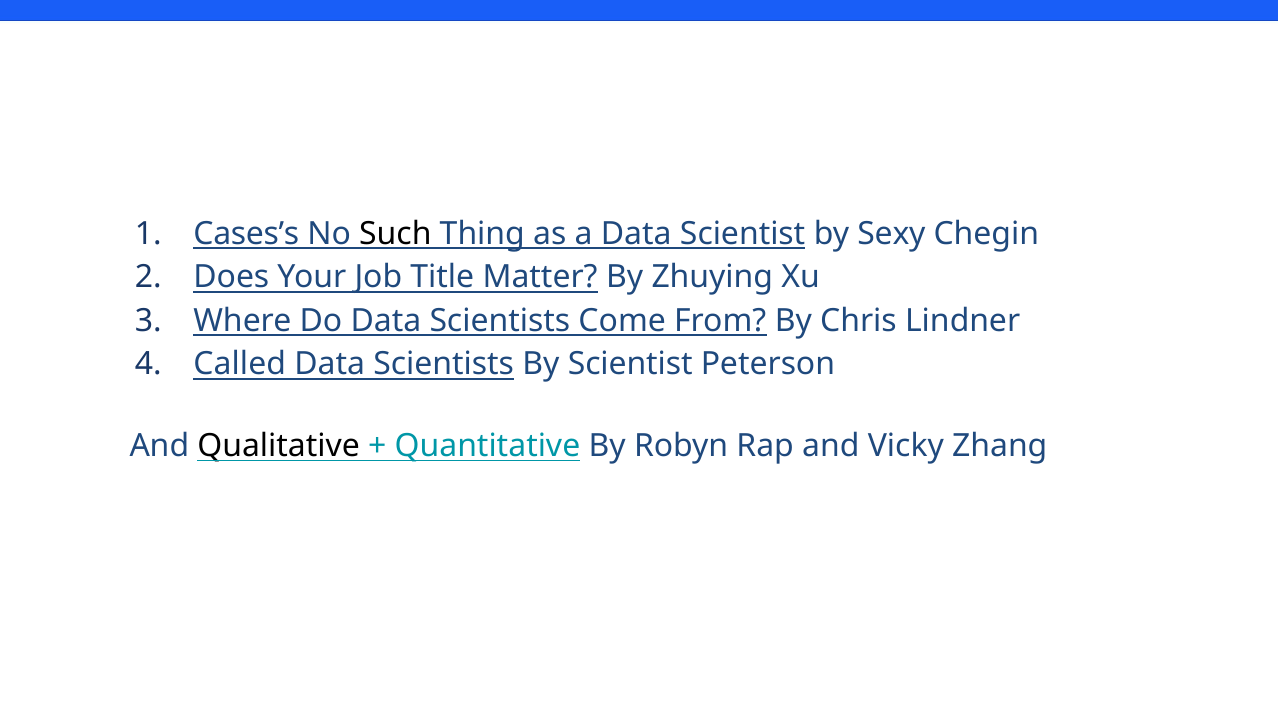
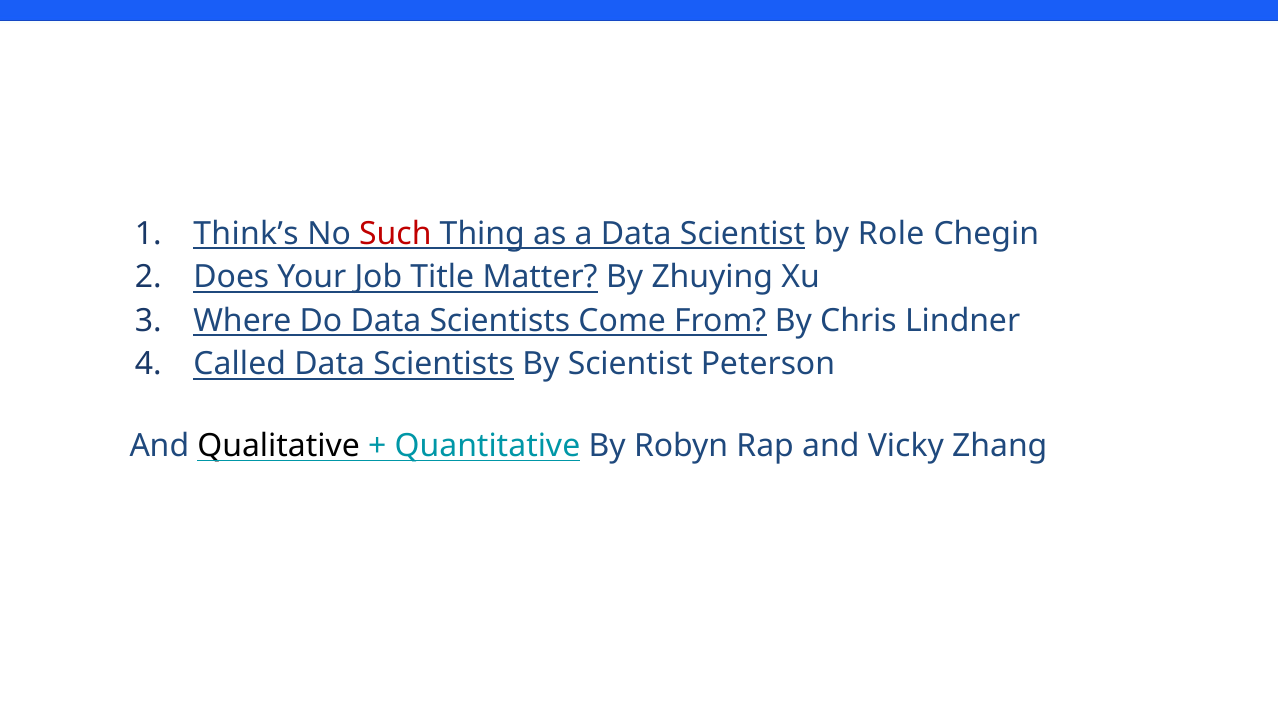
Cases’s: Cases’s -> Think’s
Such colour: black -> red
Sexy: Sexy -> Role
